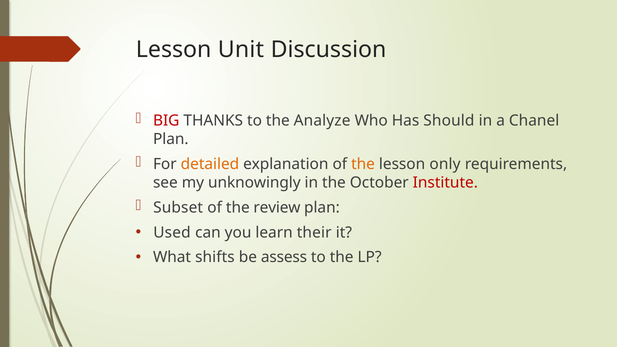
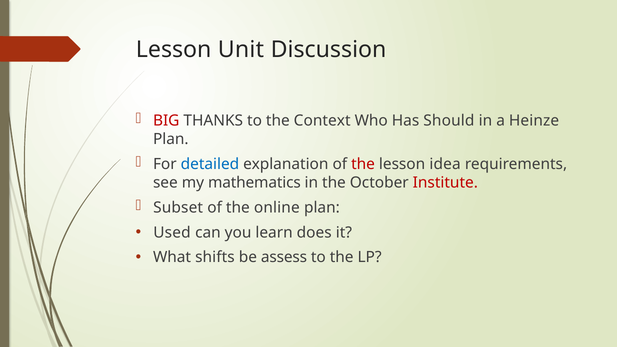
Analyze: Analyze -> Context
Chanel: Chanel -> Heinze
detailed colour: orange -> blue
the at (363, 164) colour: orange -> red
only: only -> idea
unknowingly: unknowingly -> mathematics
review: review -> online
their: their -> does
